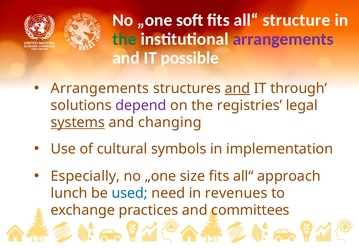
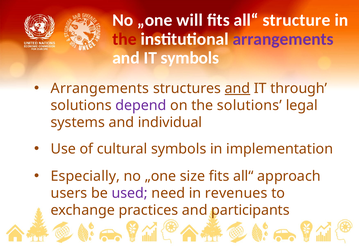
soft: soft -> will
the at (124, 39) colour: green -> red
IT possible: possible -> symbols
the registries: registries -> solutions
systems underline: present -> none
changing: changing -> individual
lunch: lunch -> users
used colour: blue -> purple
committees: committees -> participants
